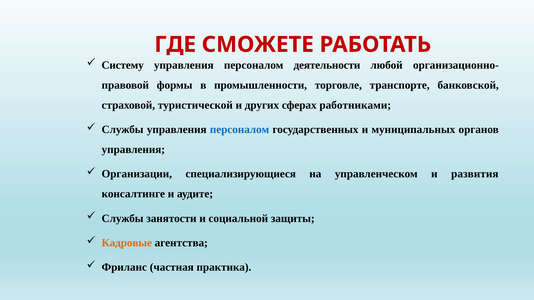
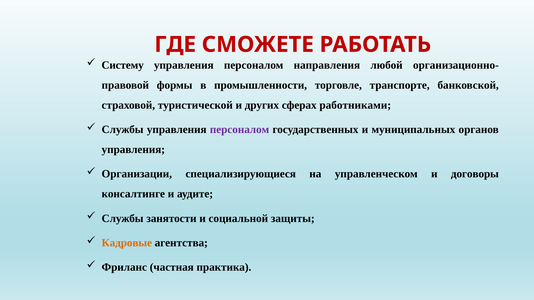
деятельности: деятельности -> направления
персоналом at (240, 130) colour: blue -> purple
развития: развития -> договоры
